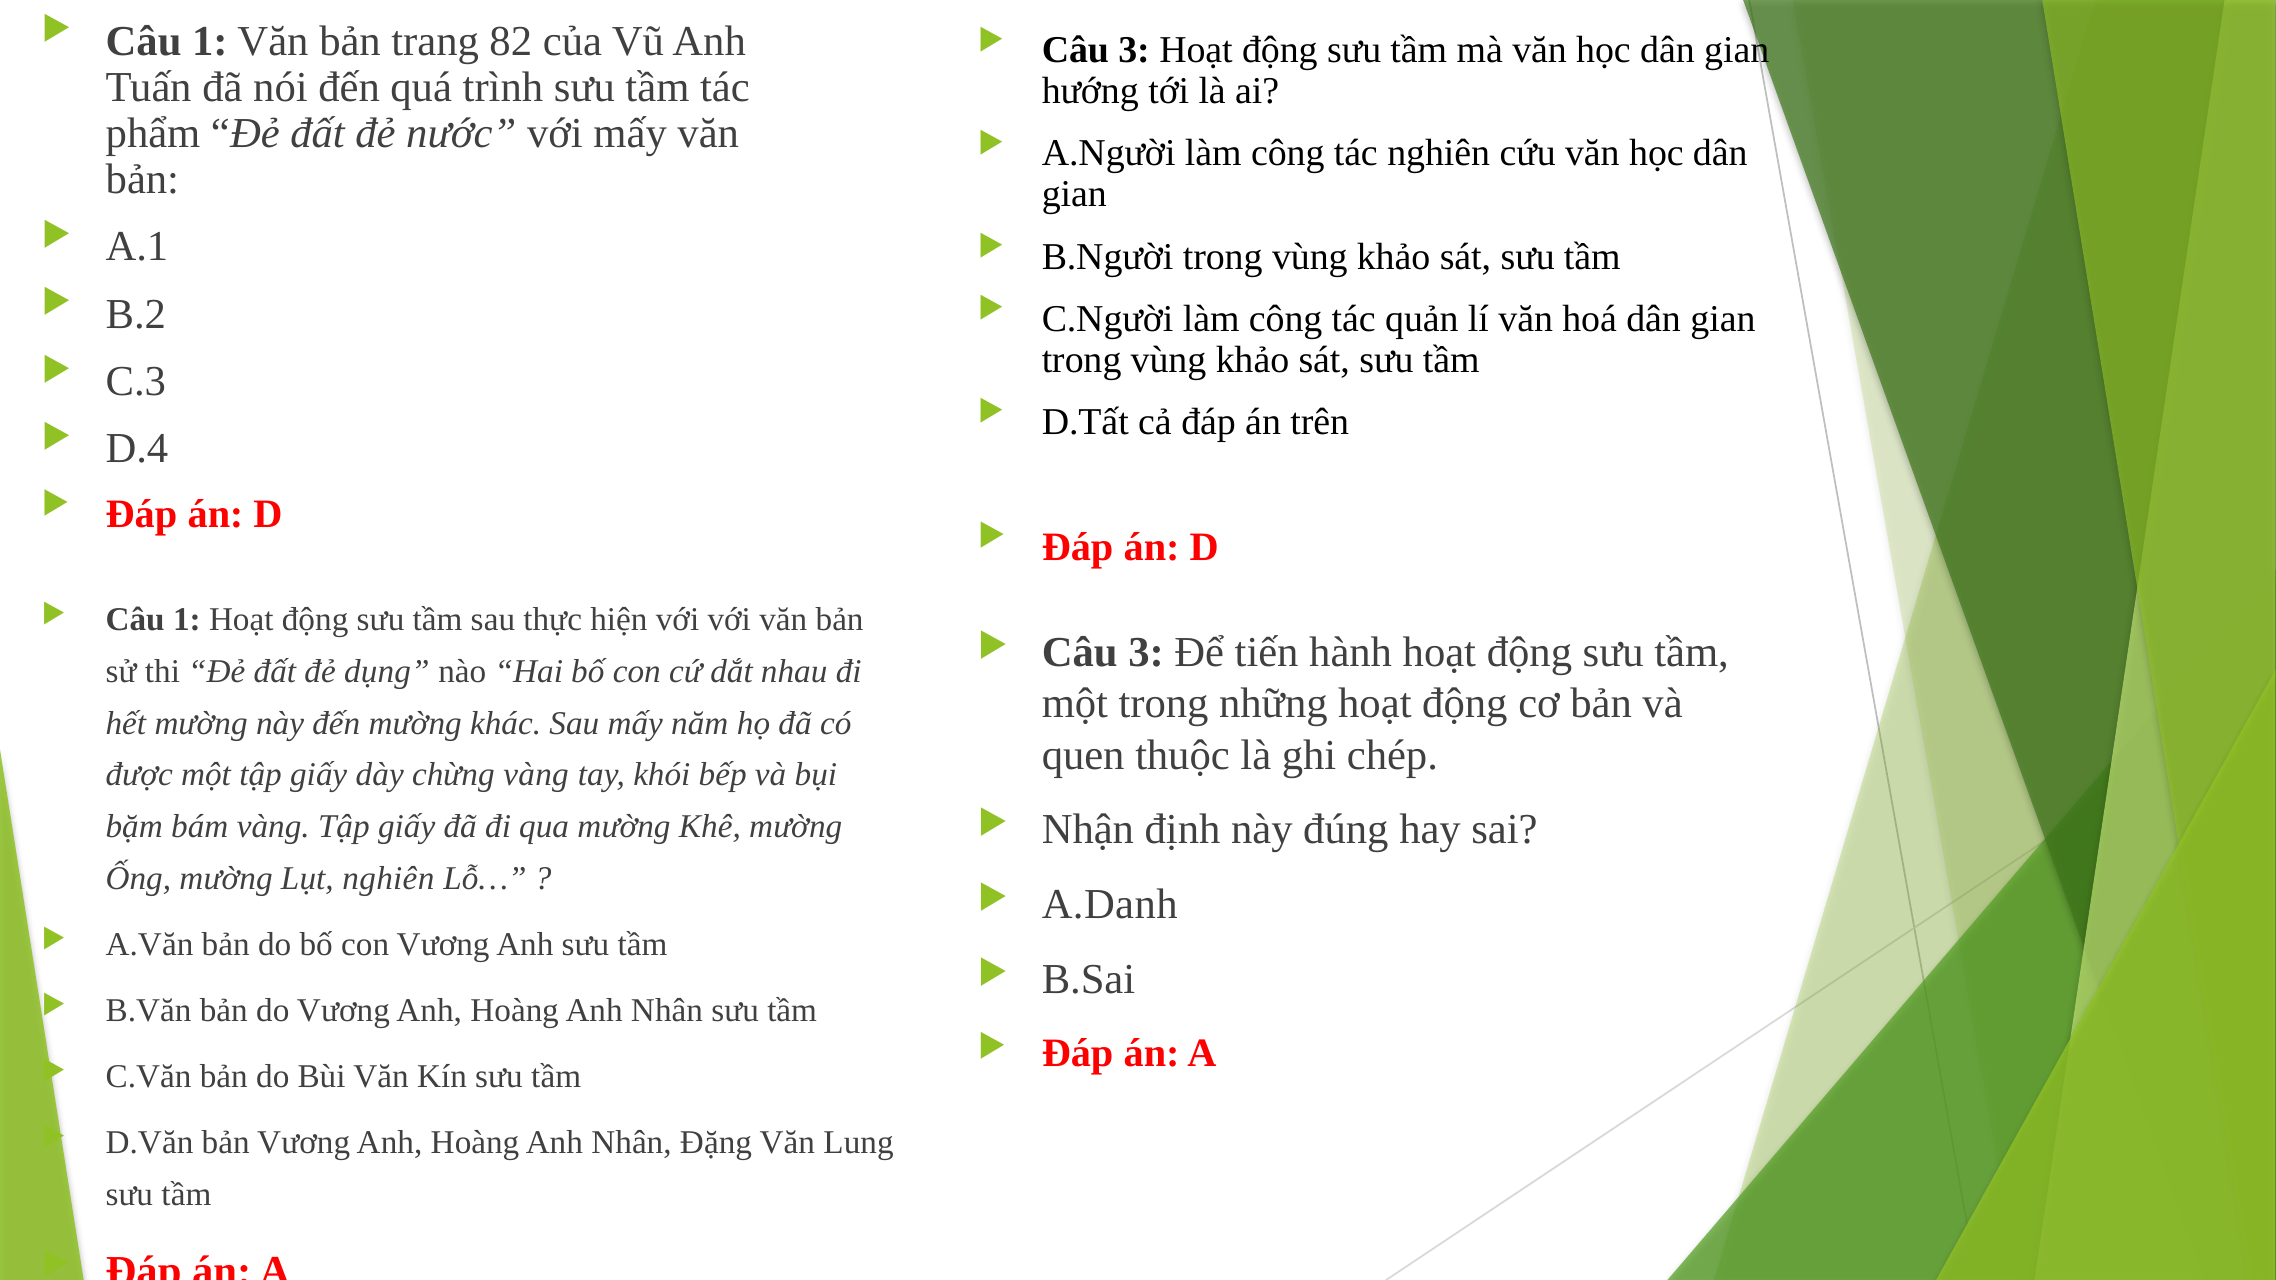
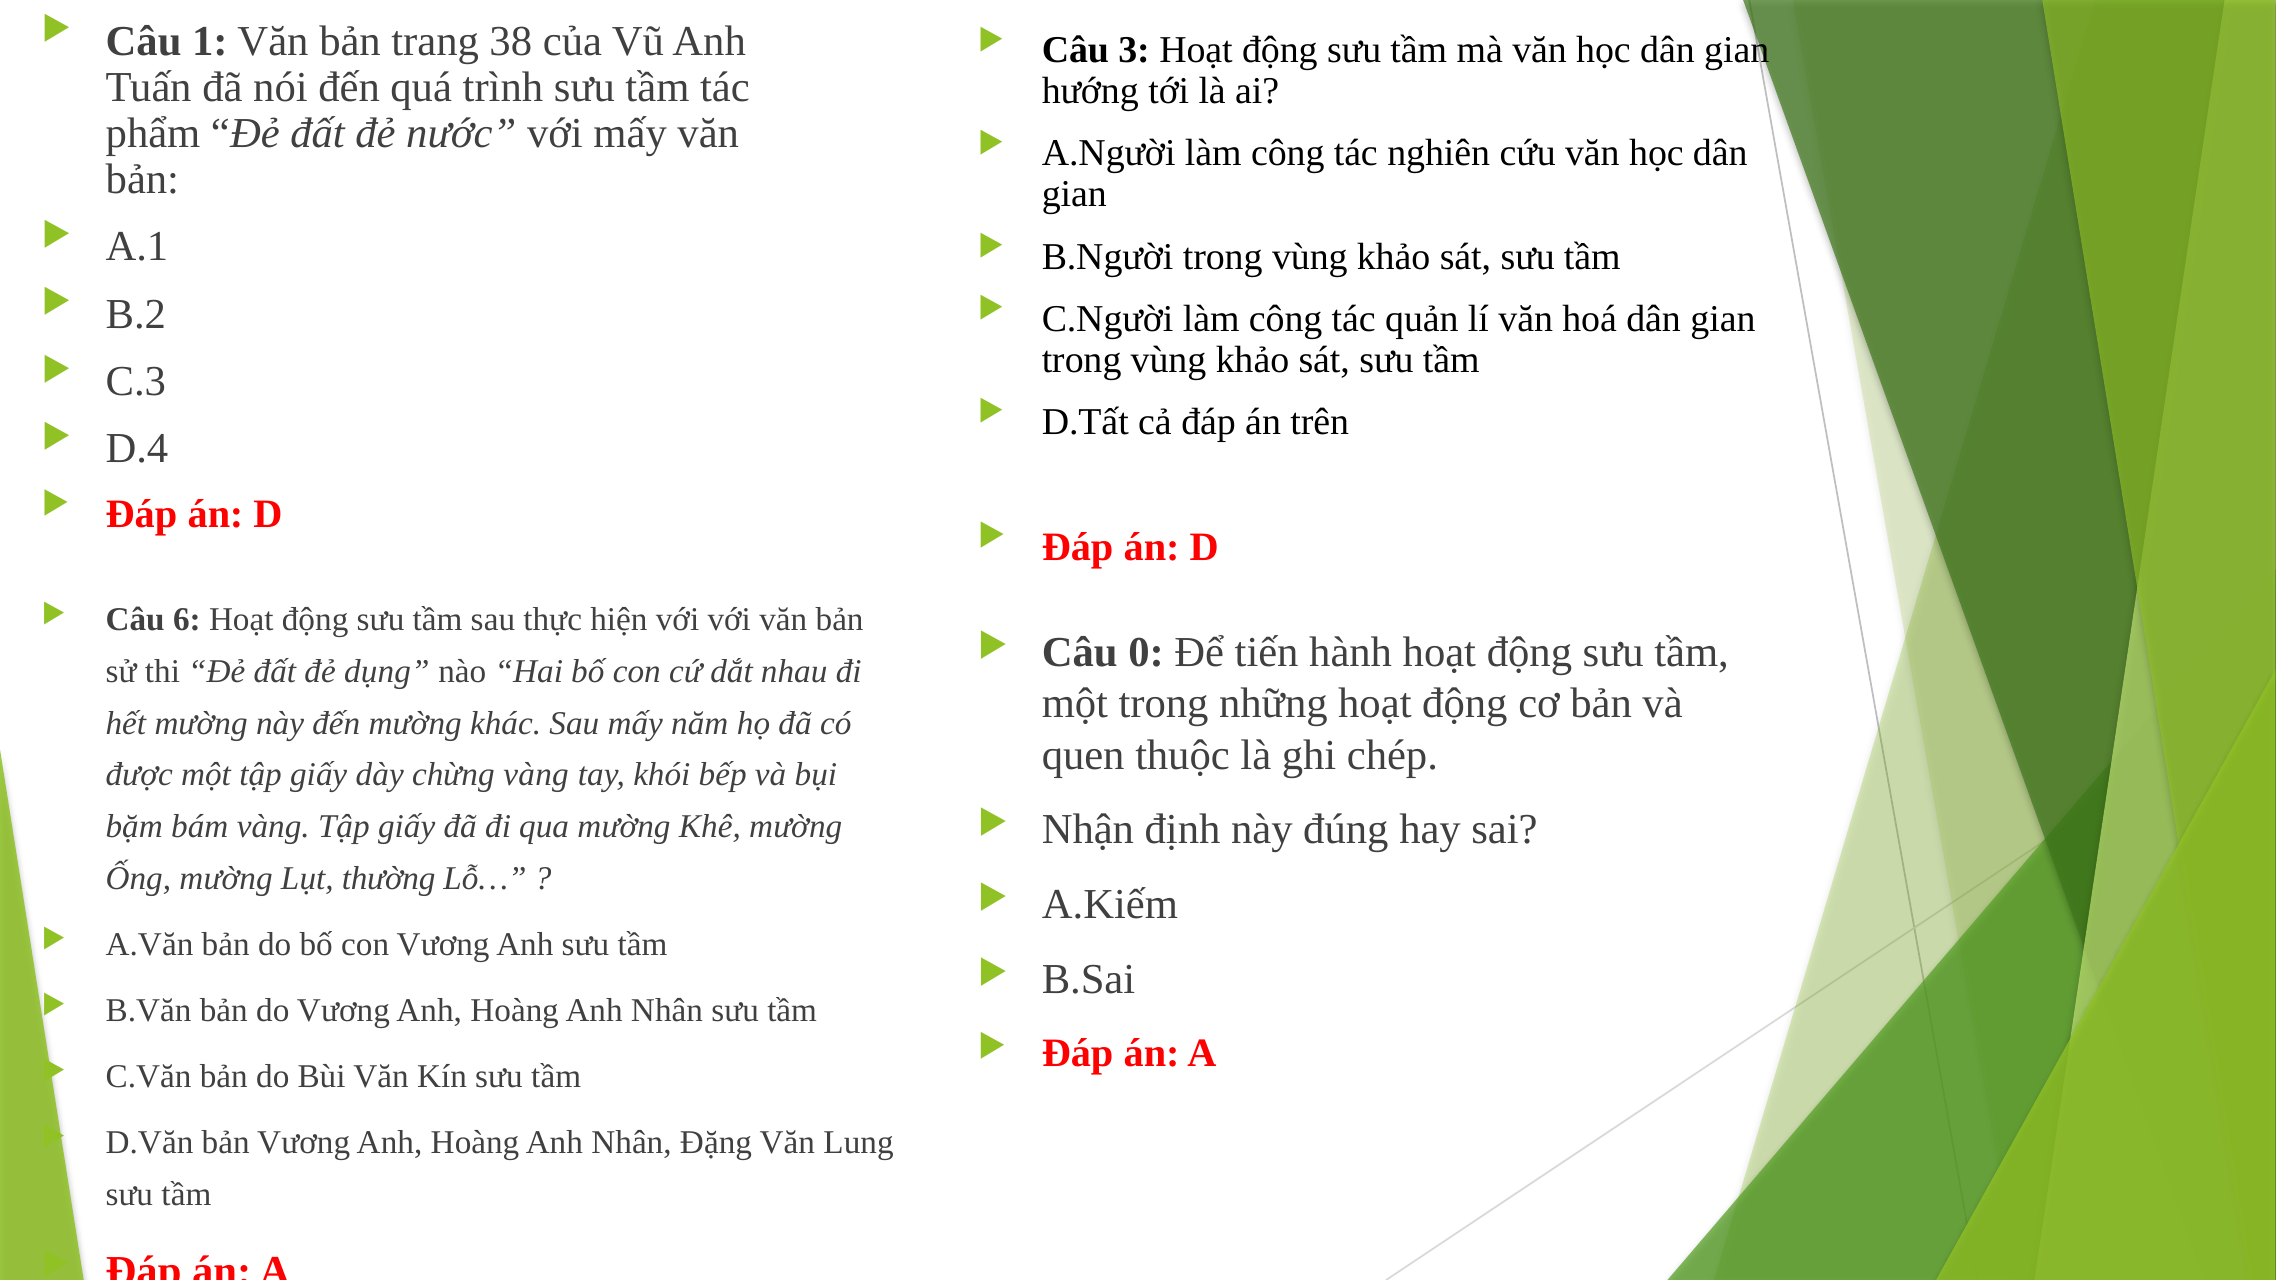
82: 82 -> 38
1 at (187, 620): 1 -> 6
3 at (1146, 653): 3 -> 0
Lụt nghiên: nghiên -> thường
A.Danh: A.Danh -> A.Kiếm
